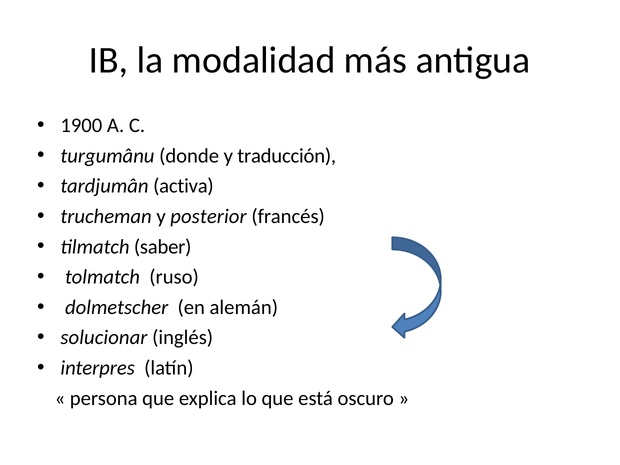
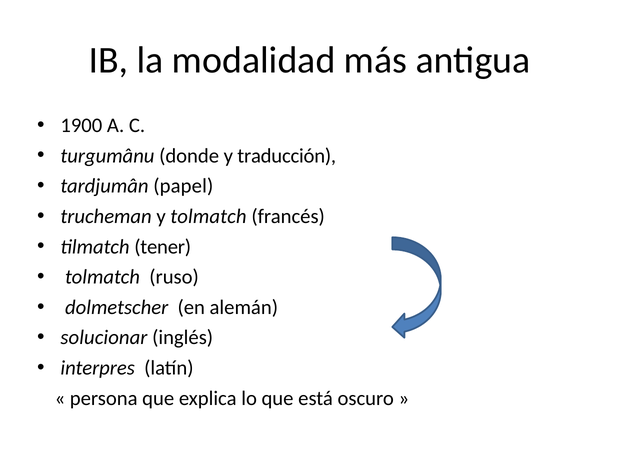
activa: activa -> papel
y posterior: posterior -> tolmatch
saber: saber -> tener
